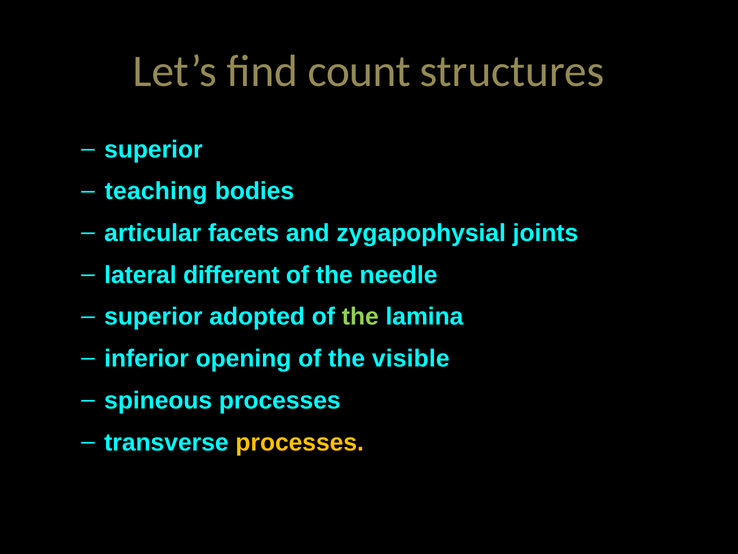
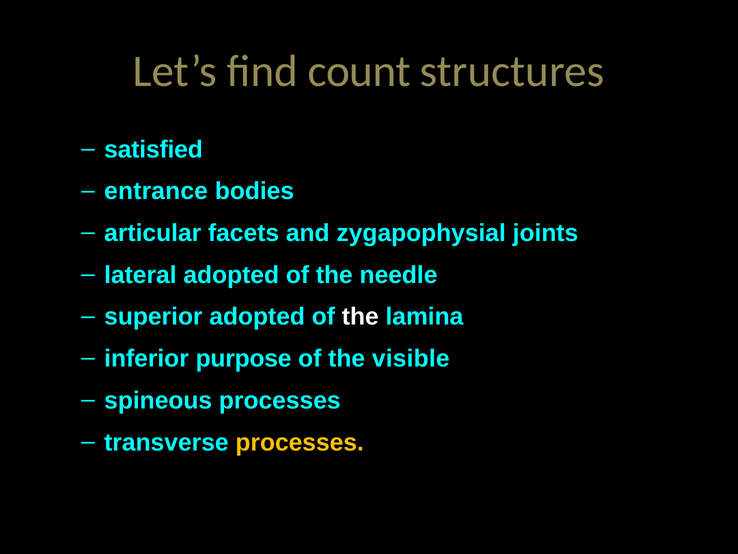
superior at (153, 149): superior -> satisfied
teaching: teaching -> entrance
lateral different: different -> adopted
the at (360, 317) colour: light green -> white
opening: opening -> purpose
